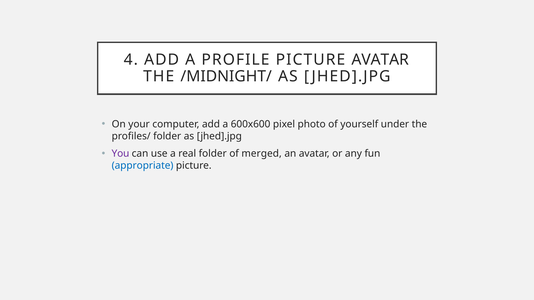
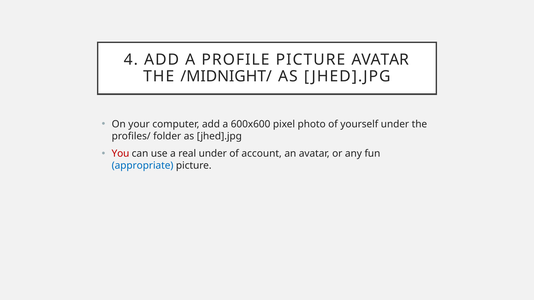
You colour: purple -> red
real folder: folder -> under
merged: merged -> account
